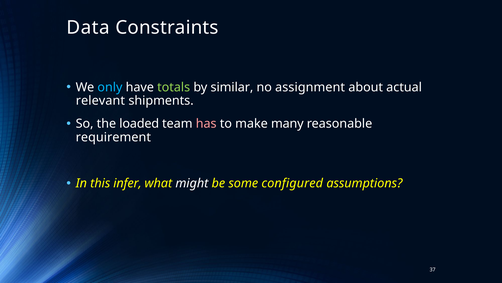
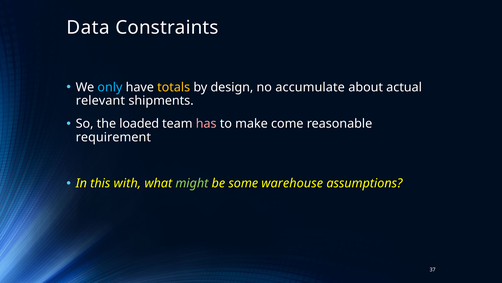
totals colour: light green -> yellow
similar: similar -> design
assignment: assignment -> accumulate
many: many -> come
infer: infer -> with
might colour: white -> light green
configured: configured -> warehouse
